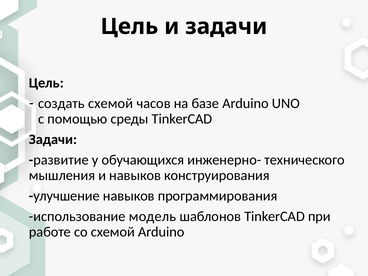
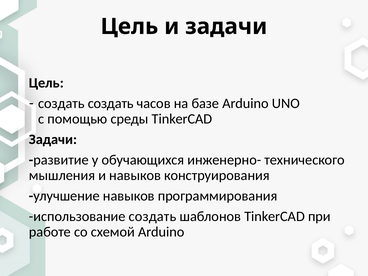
создать схемой: схемой -> создать
использование модель: модель -> создать
